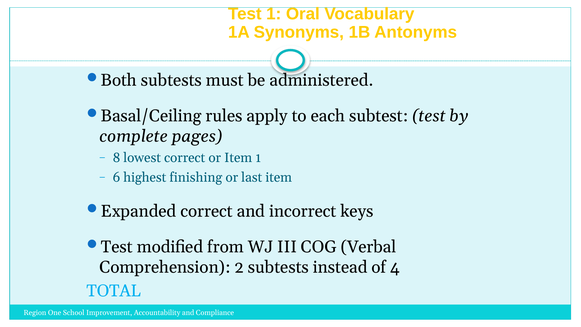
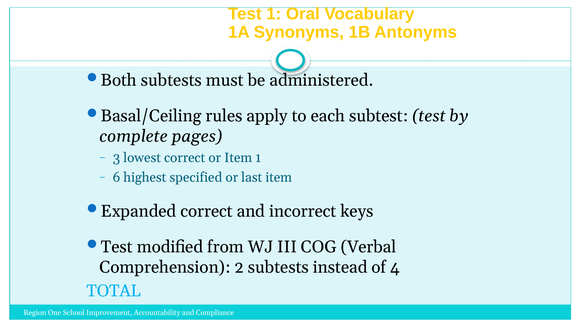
8: 8 -> 3
finishing: finishing -> specified
